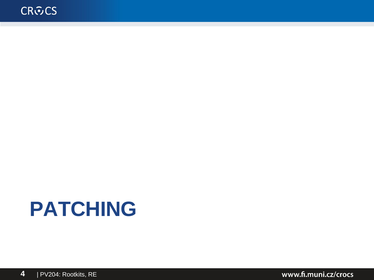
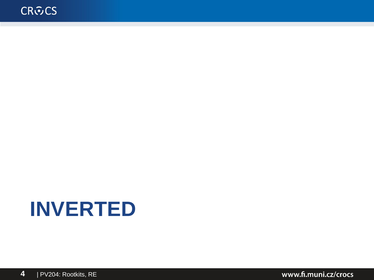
PATCHING: PATCHING -> INVERTED
